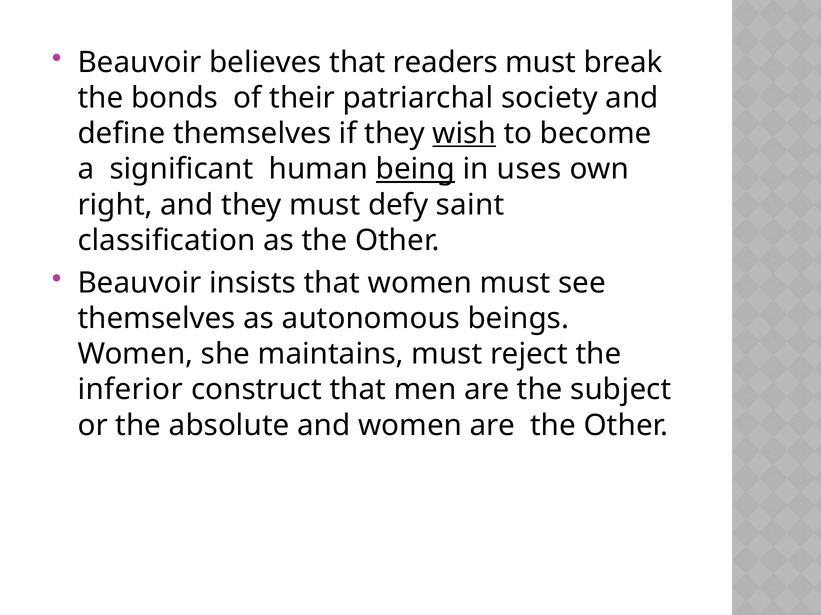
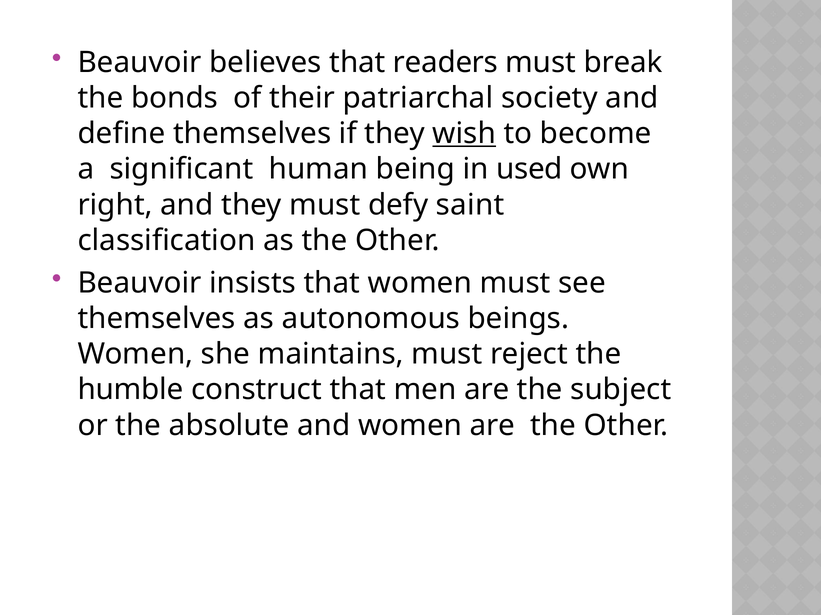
being underline: present -> none
uses: uses -> used
inferior: inferior -> humble
